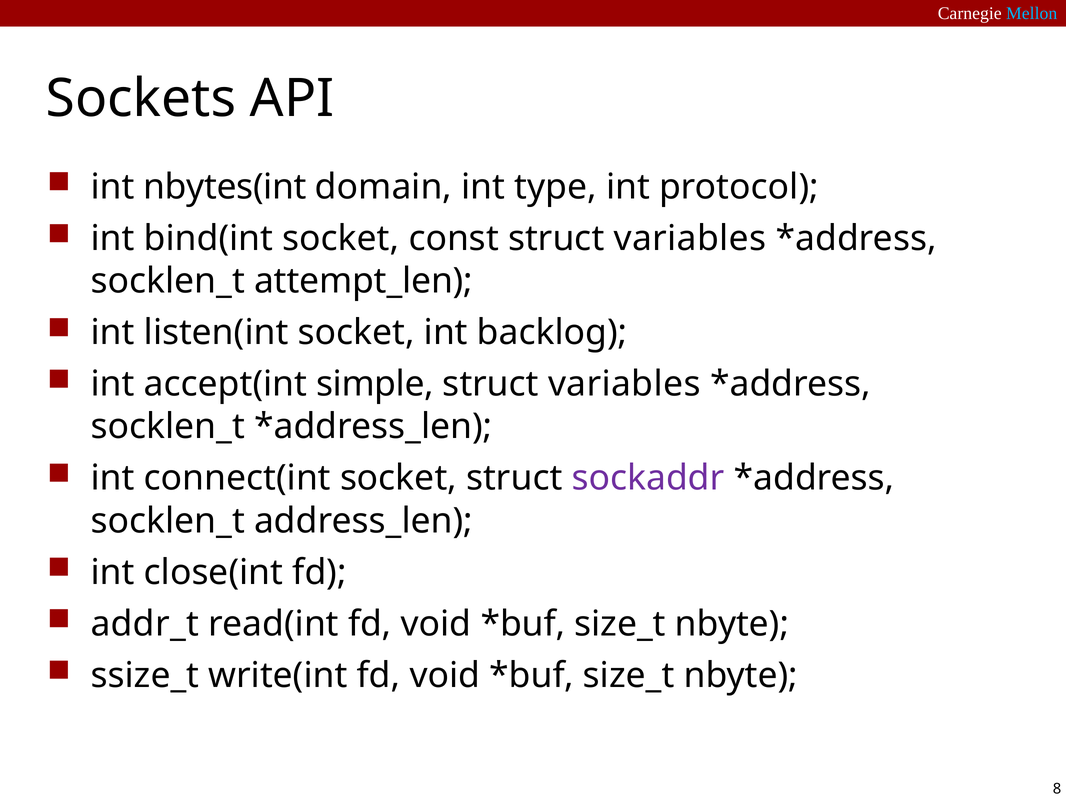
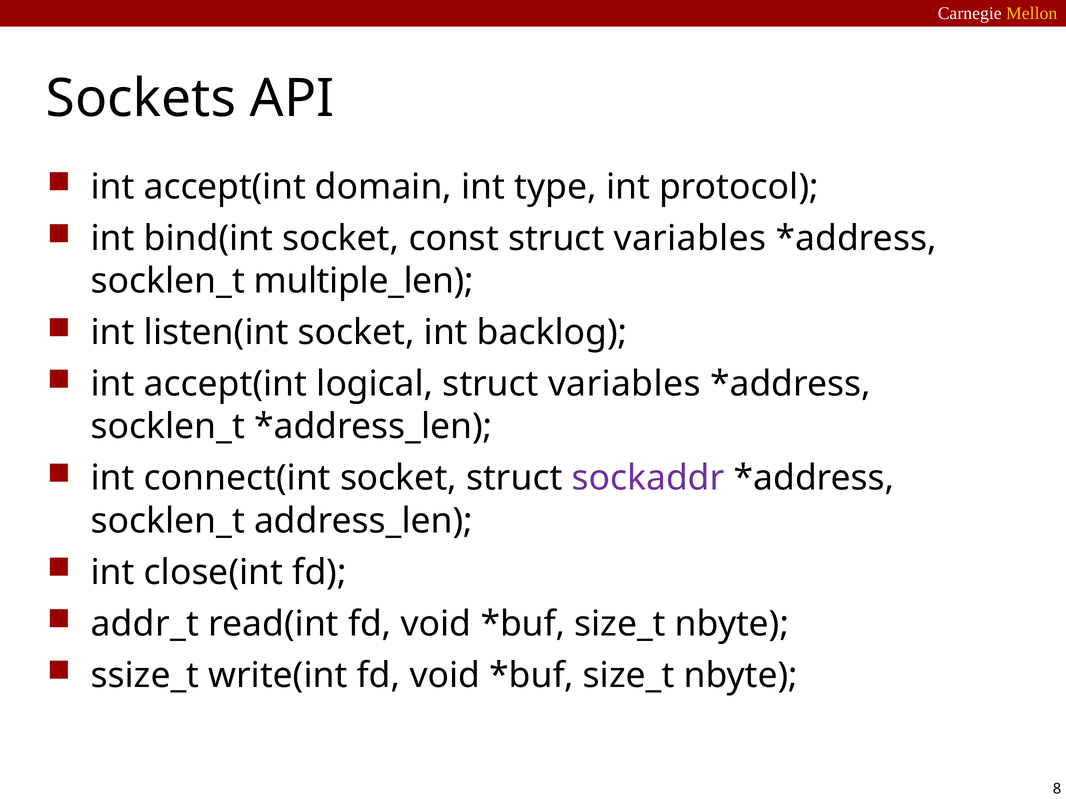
Mellon colour: light blue -> yellow
nbytes(int at (225, 187): nbytes(int -> accept(int
attempt_len: attempt_len -> multiple_len
simple: simple -> logical
